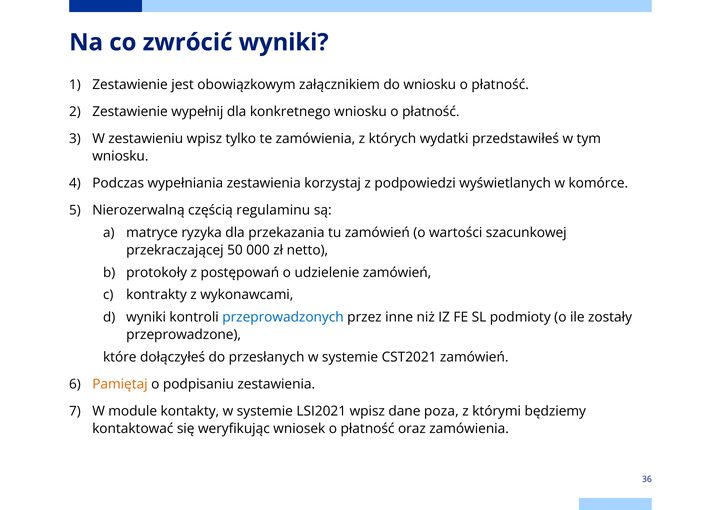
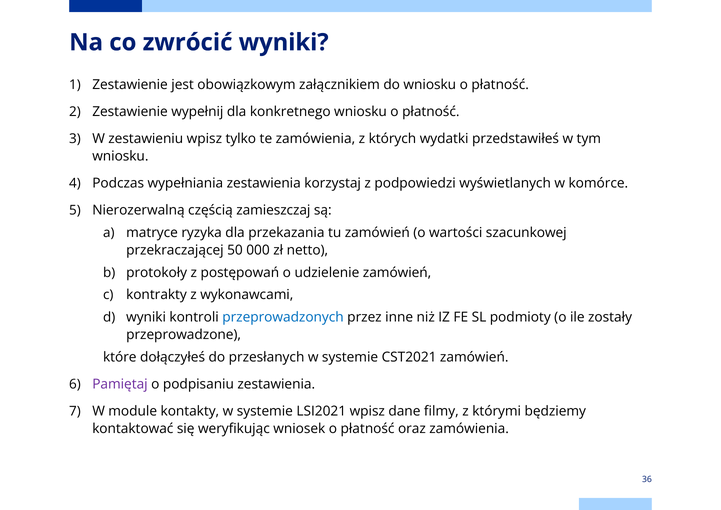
regulaminu: regulaminu -> zamieszczaj
Pamiętaj colour: orange -> purple
poza: poza -> filmy
